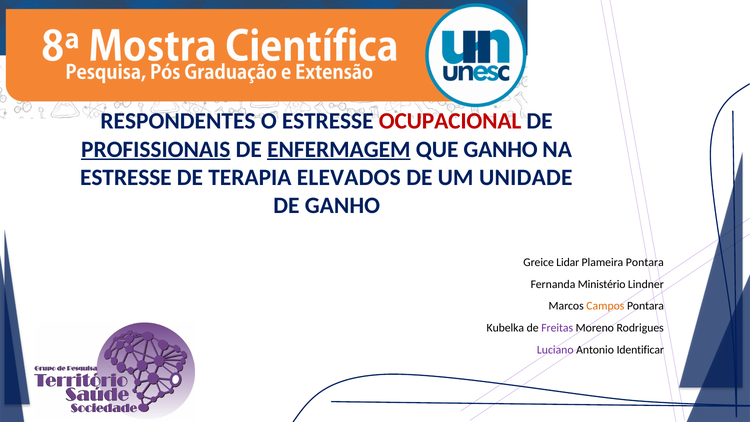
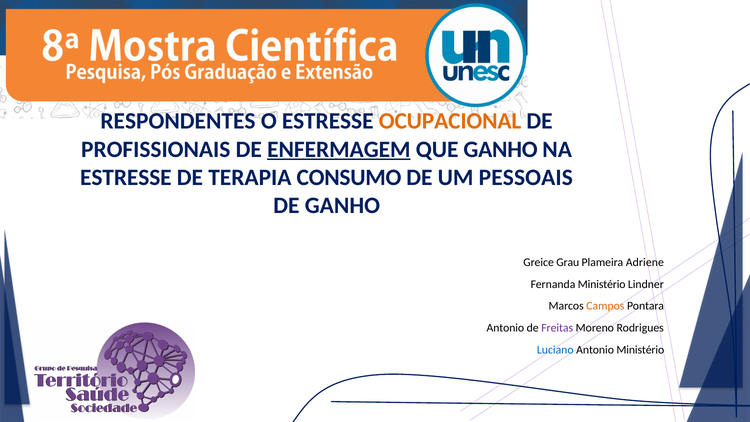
OCUPACIONAL colour: red -> orange
PROFISSIONAIS underline: present -> none
ELEVADOS: ELEVADOS -> CONSUMO
UNIDADE: UNIDADE -> PESSOAIS
Lidar: Lidar -> Grau
Plameira Pontara: Pontara -> Adriene
Kubelka at (505, 328): Kubelka -> Antonio
Luciano colour: purple -> blue
Antonio Identificar: Identificar -> Ministério
